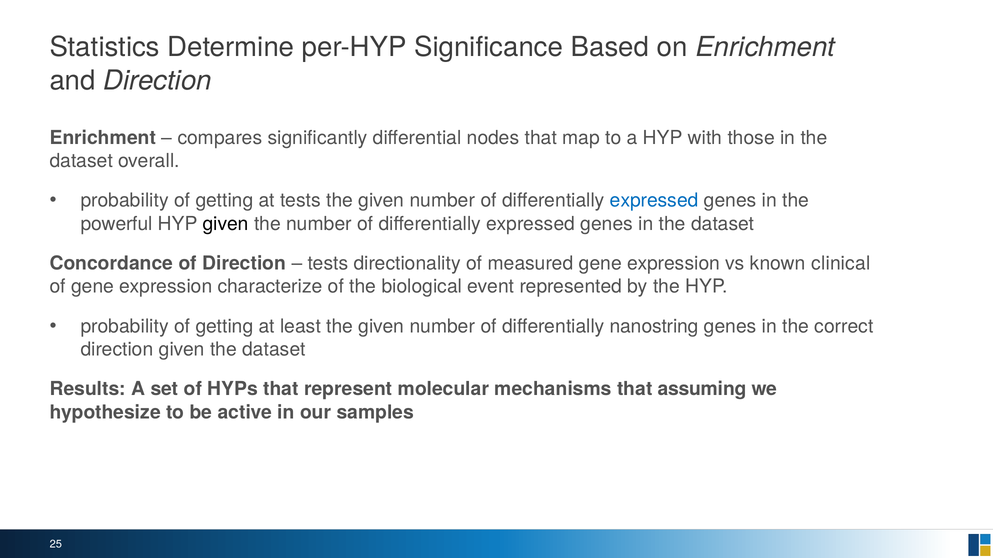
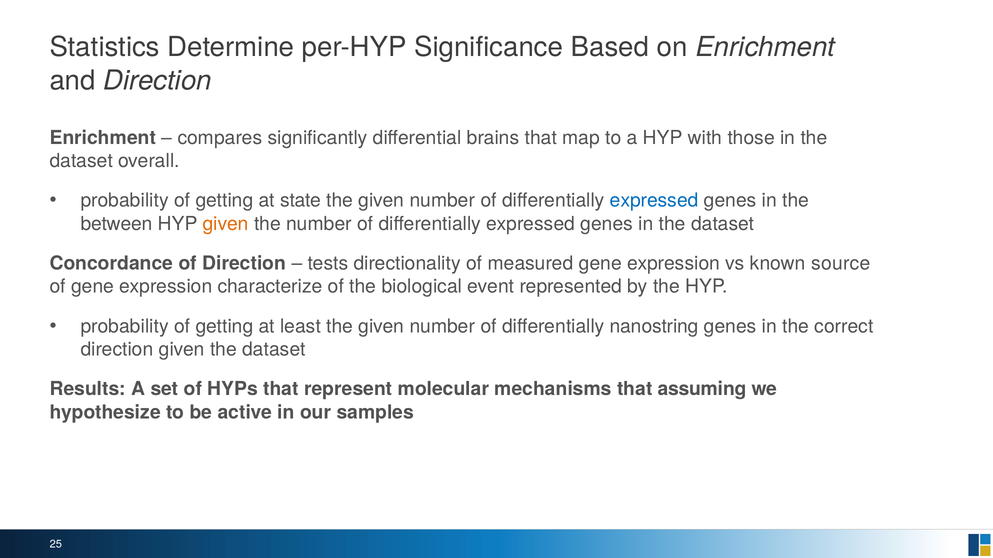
nodes: nodes -> brains
at tests: tests -> state
powerful: powerful -> between
given at (226, 224) colour: black -> orange
clinical: clinical -> source
